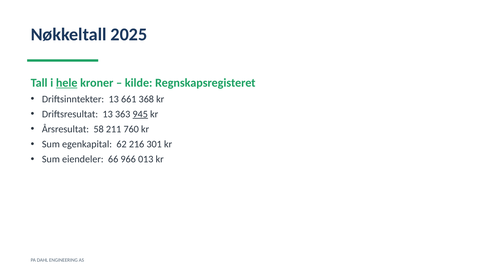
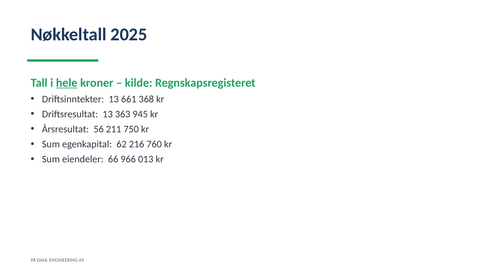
945 underline: present -> none
58: 58 -> 56
760: 760 -> 750
301: 301 -> 760
